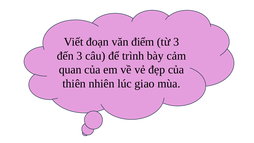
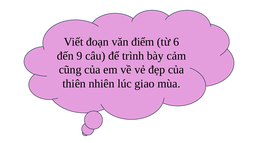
từ 3: 3 -> 6
đến 3: 3 -> 9
quan: quan -> cũng
